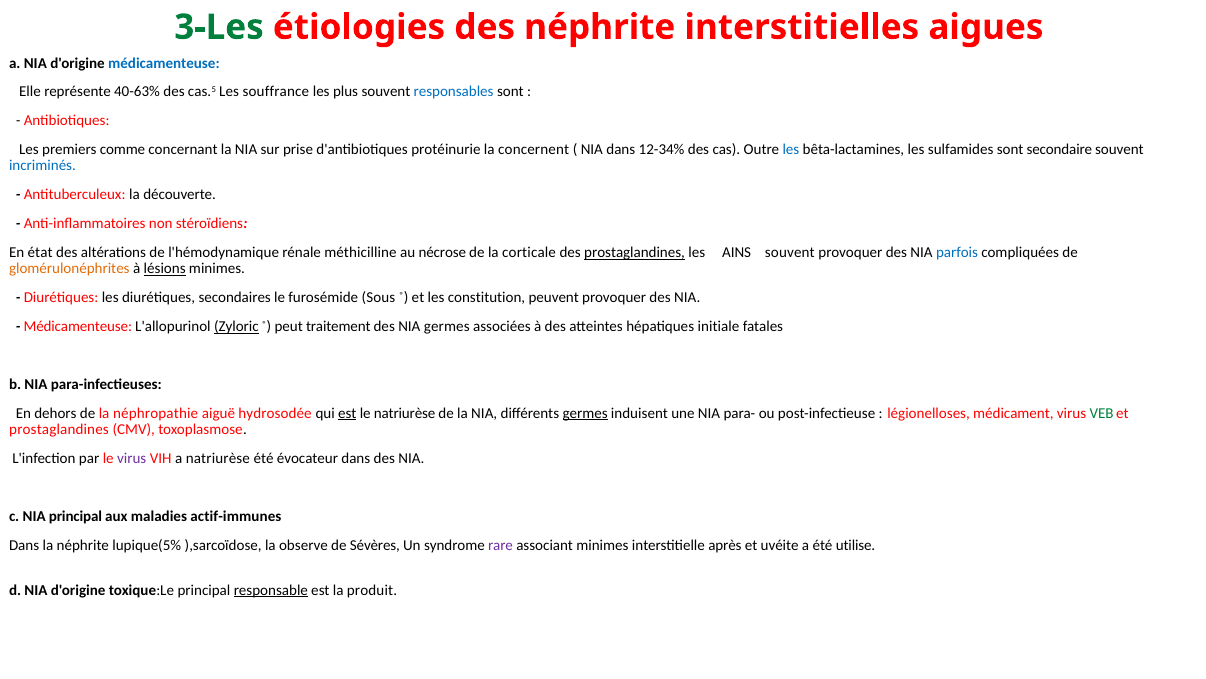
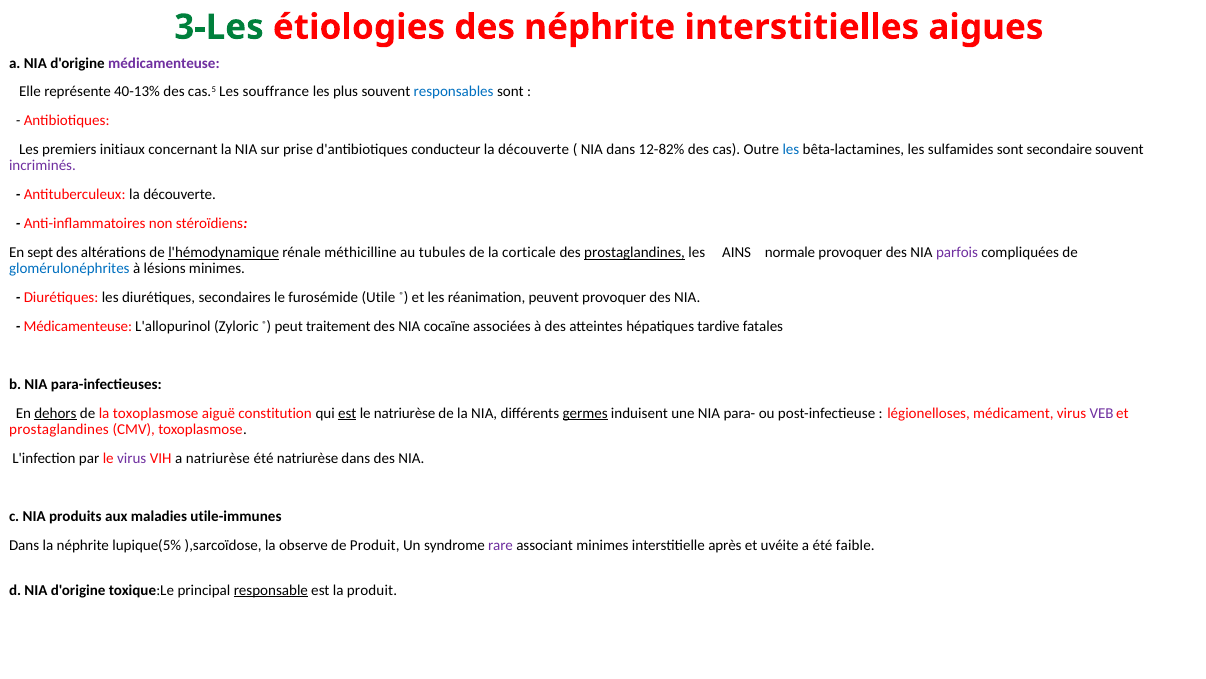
médicamenteuse at (164, 63) colour: blue -> purple
40-63%: 40-63% -> 40-13%
comme: comme -> initiaux
protéinurie: protéinurie -> conducteur
concernent at (534, 150): concernent -> découverte
12-34%: 12-34% -> 12-82%
incriminés colour: blue -> purple
état: état -> sept
l'hémodynamique underline: none -> present
nécrose: nécrose -> tubules
AINS souvent: souvent -> normale
parfois colour: blue -> purple
glomérulonéphrites colour: orange -> blue
lésions underline: present -> none
Sous: Sous -> Utile
constitution: constitution -> réanimation
Zyloric underline: present -> none
NIA germes: germes -> cocaïne
initiale: initiale -> tardive
dehors underline: none -> present
la néphropathie: néphropathie -> toxoplasmose
hydrosodée: hydrosodée -> constitution
VEB colour: green -> purple
été évocateur: évocateur -> natriurèse
NIA principal: principal -> produits
actif-immunes: actif-immunes -> utile-immunes
de Sévères: Sévères -> Produit
utilise: utilise -> faible
